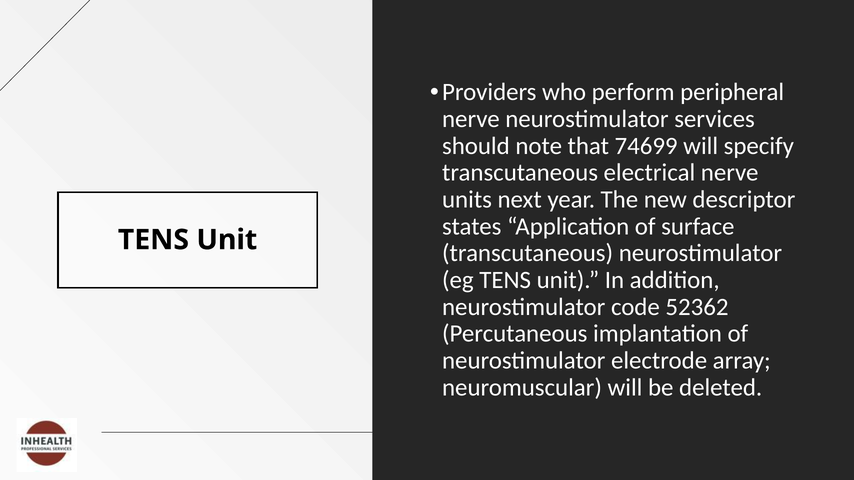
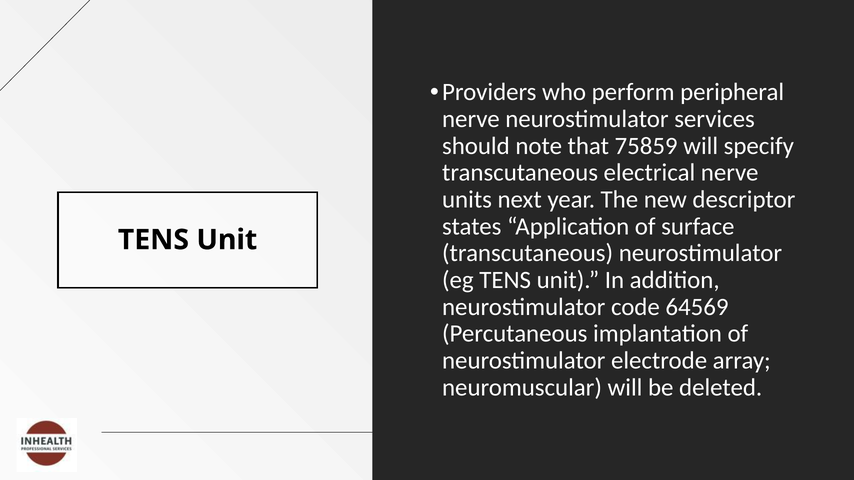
74699: 74699 -> 75859
52362: 52362 -> 64569
